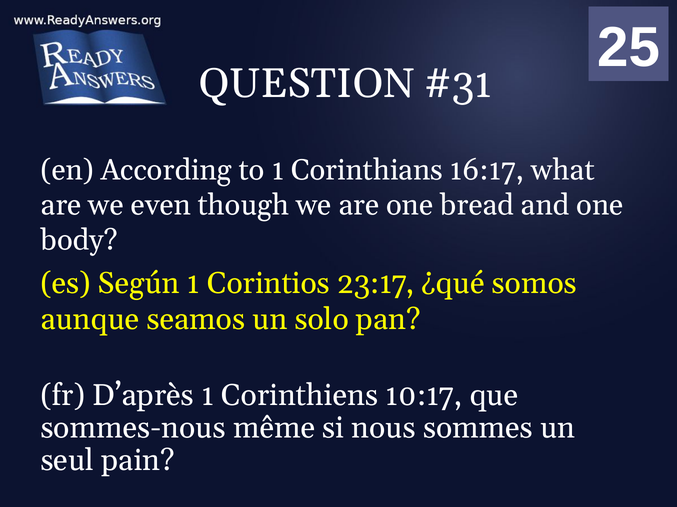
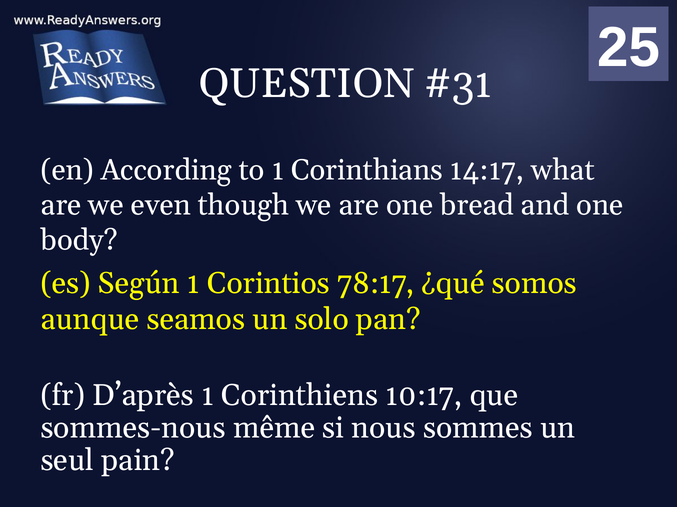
16:17: 16:17 -> 14:17
23:17: 23:17 -> 78:17
